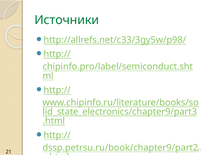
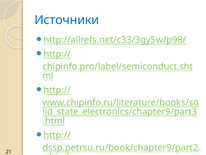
Источники colour: green -> blue
